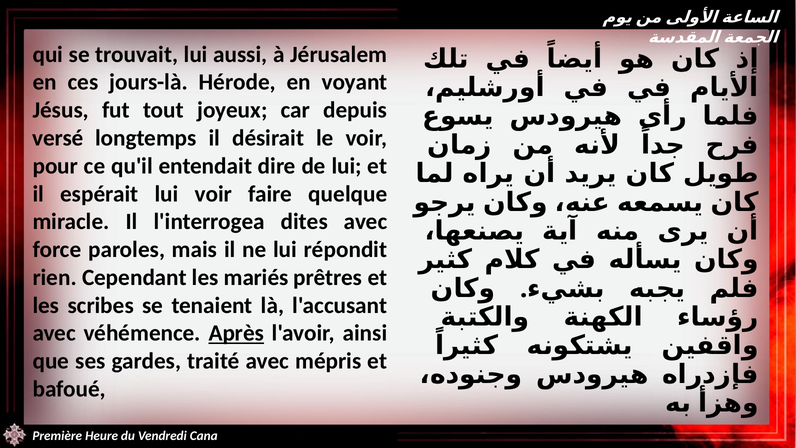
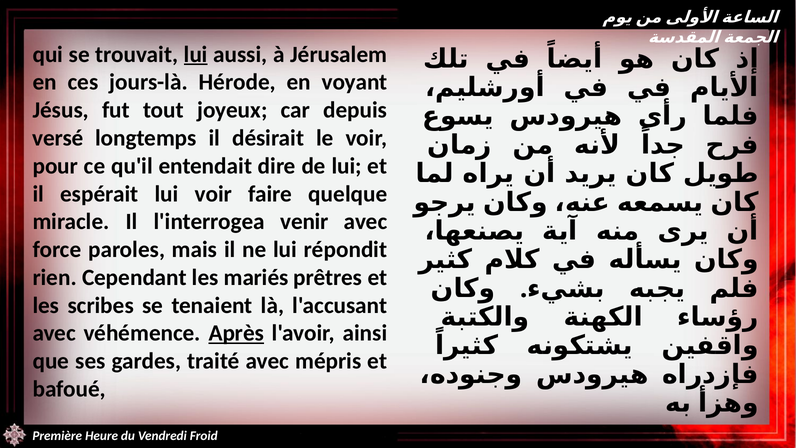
lui at (196, 54) underline: none -> present
dites: dites -> venir
Cana: Cana -> Froid
